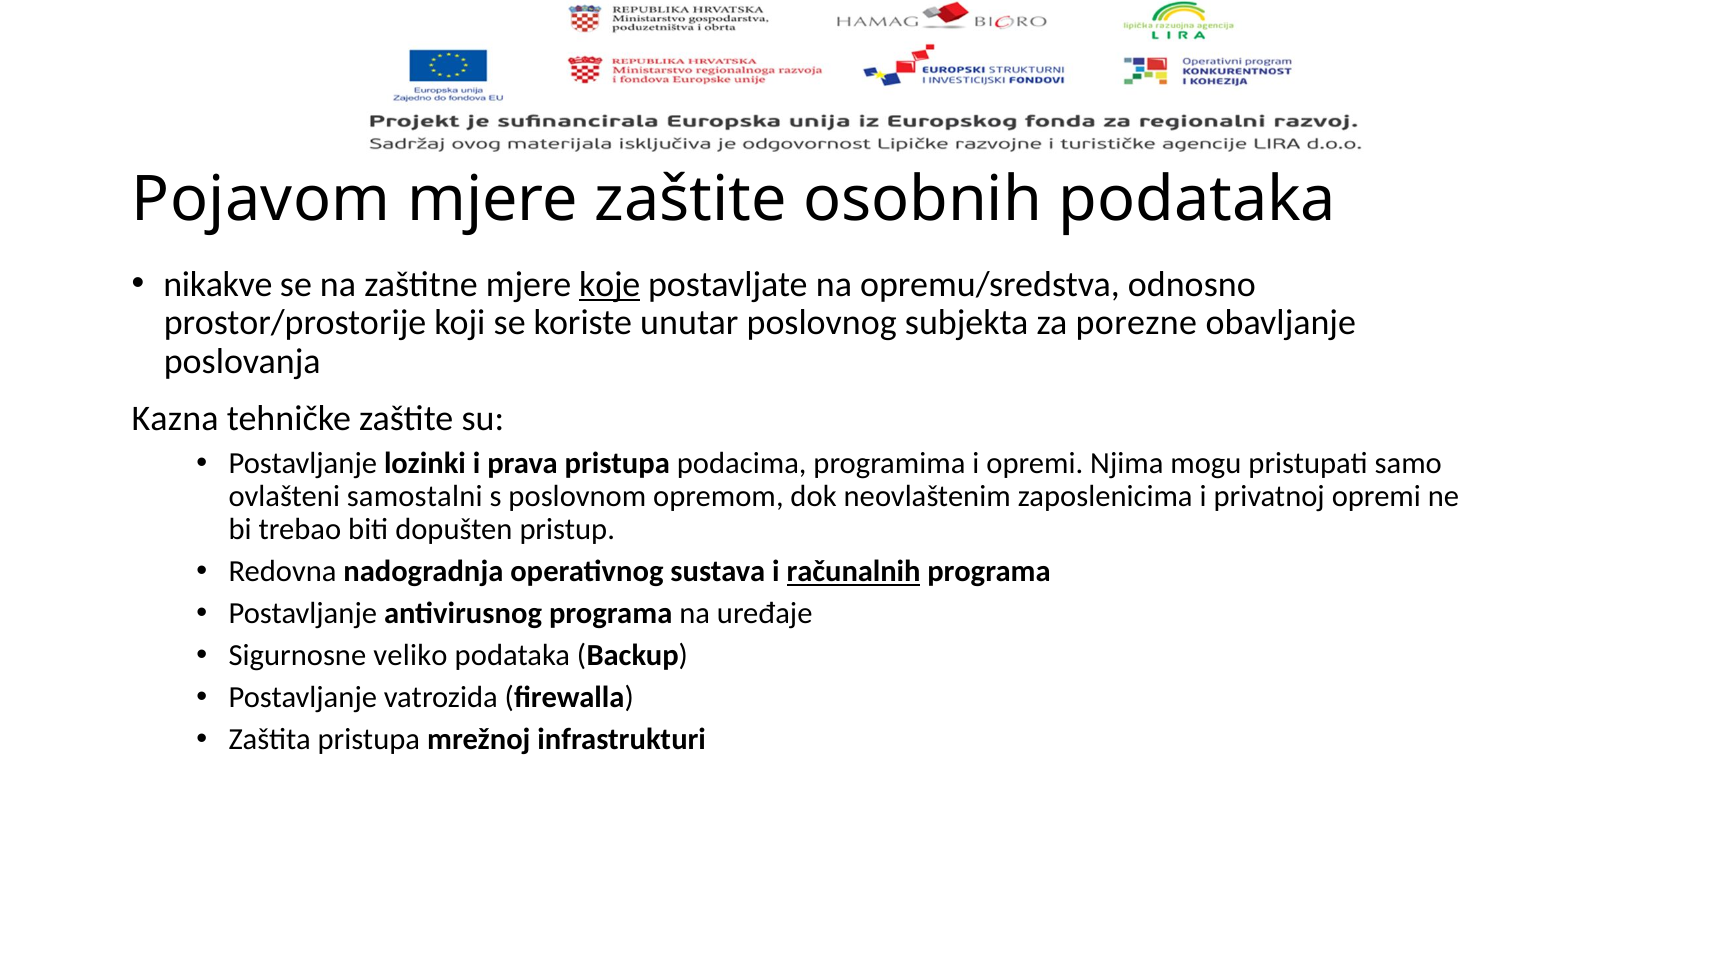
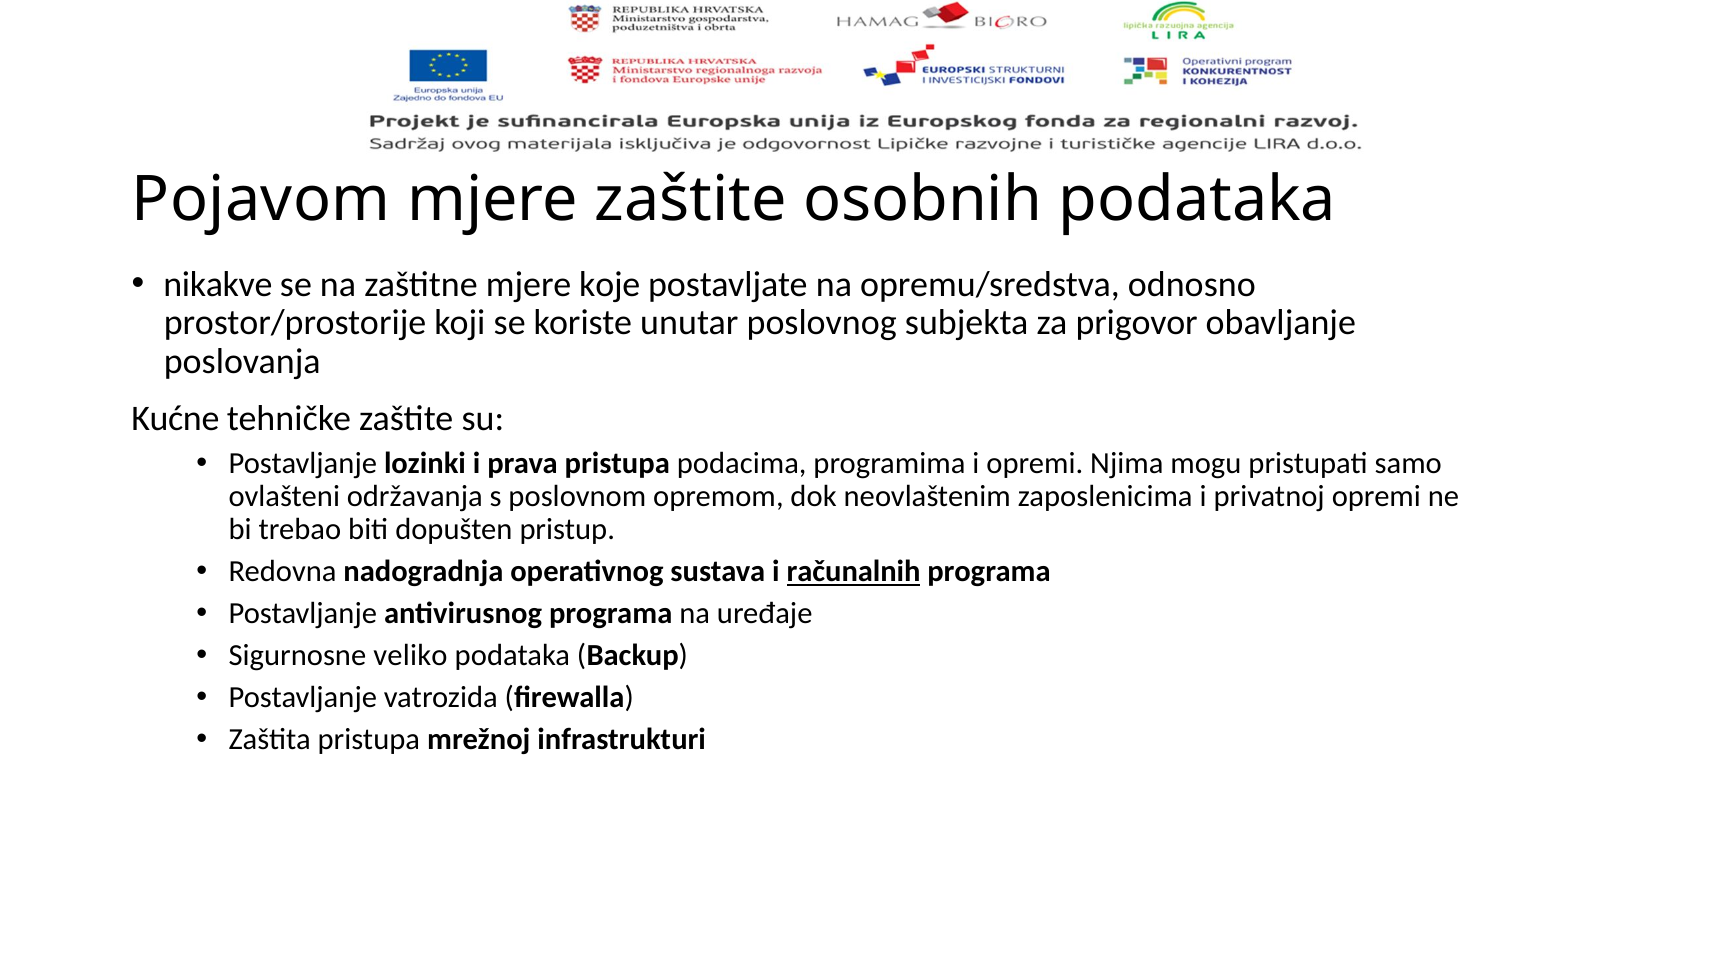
koje underline: present -> none
porezne: porezne -> prigovor
Kazna: Kazna -> Kućne
samostalni: samostalni -> održavanja
